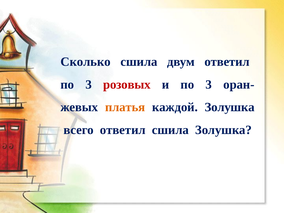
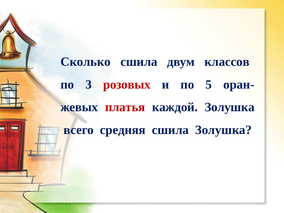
двум ответил: ответил -> классов
и по 3: 3 -> 5
платья colour: orange -> red
всего ответил: ответил -> средняя
